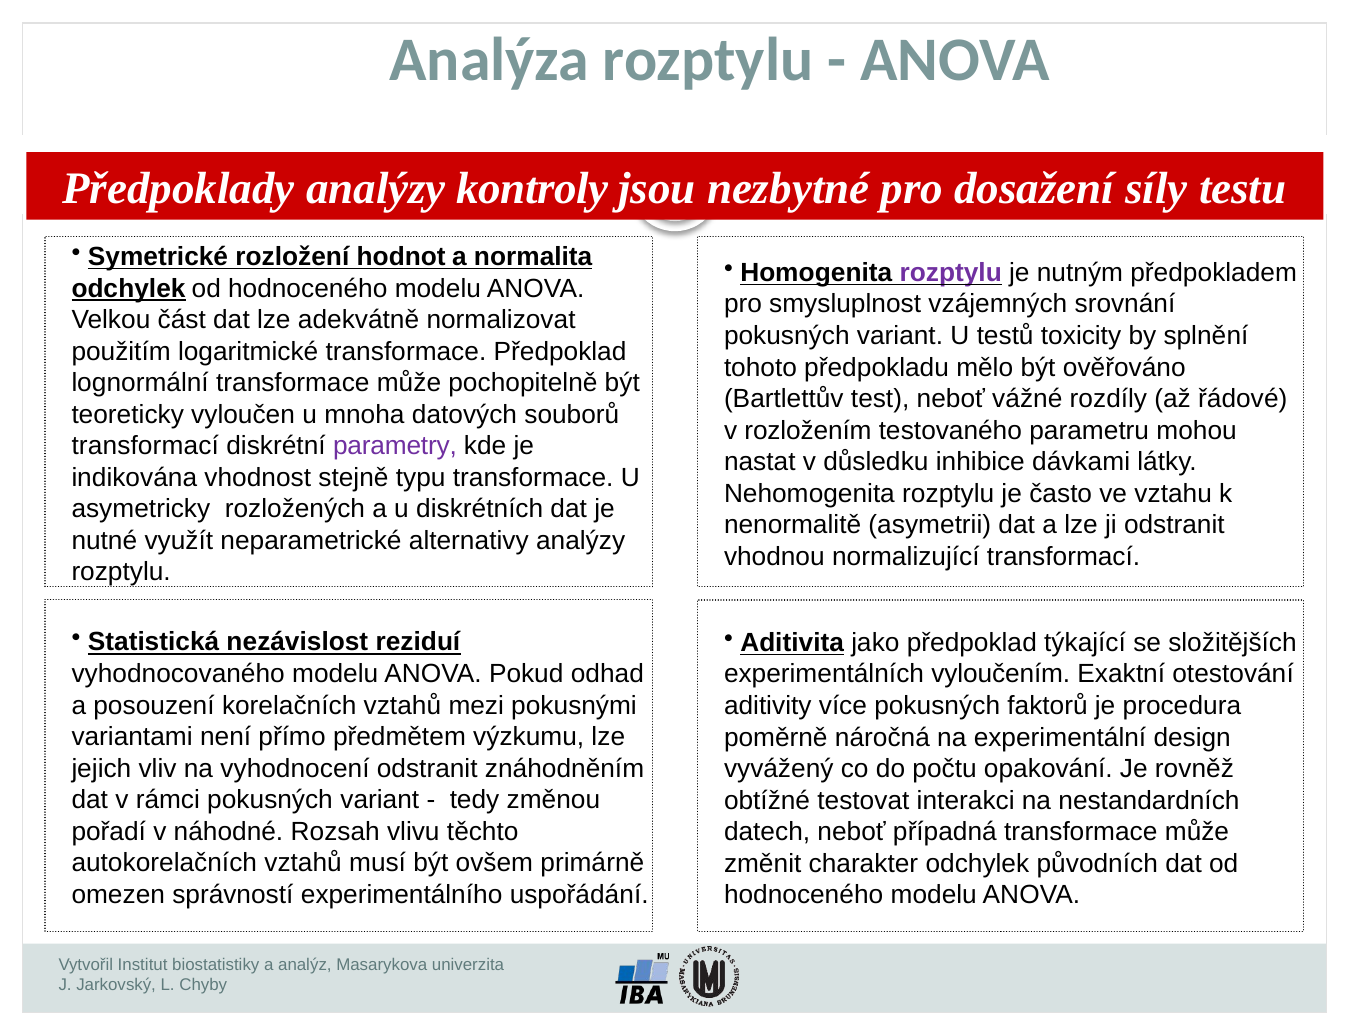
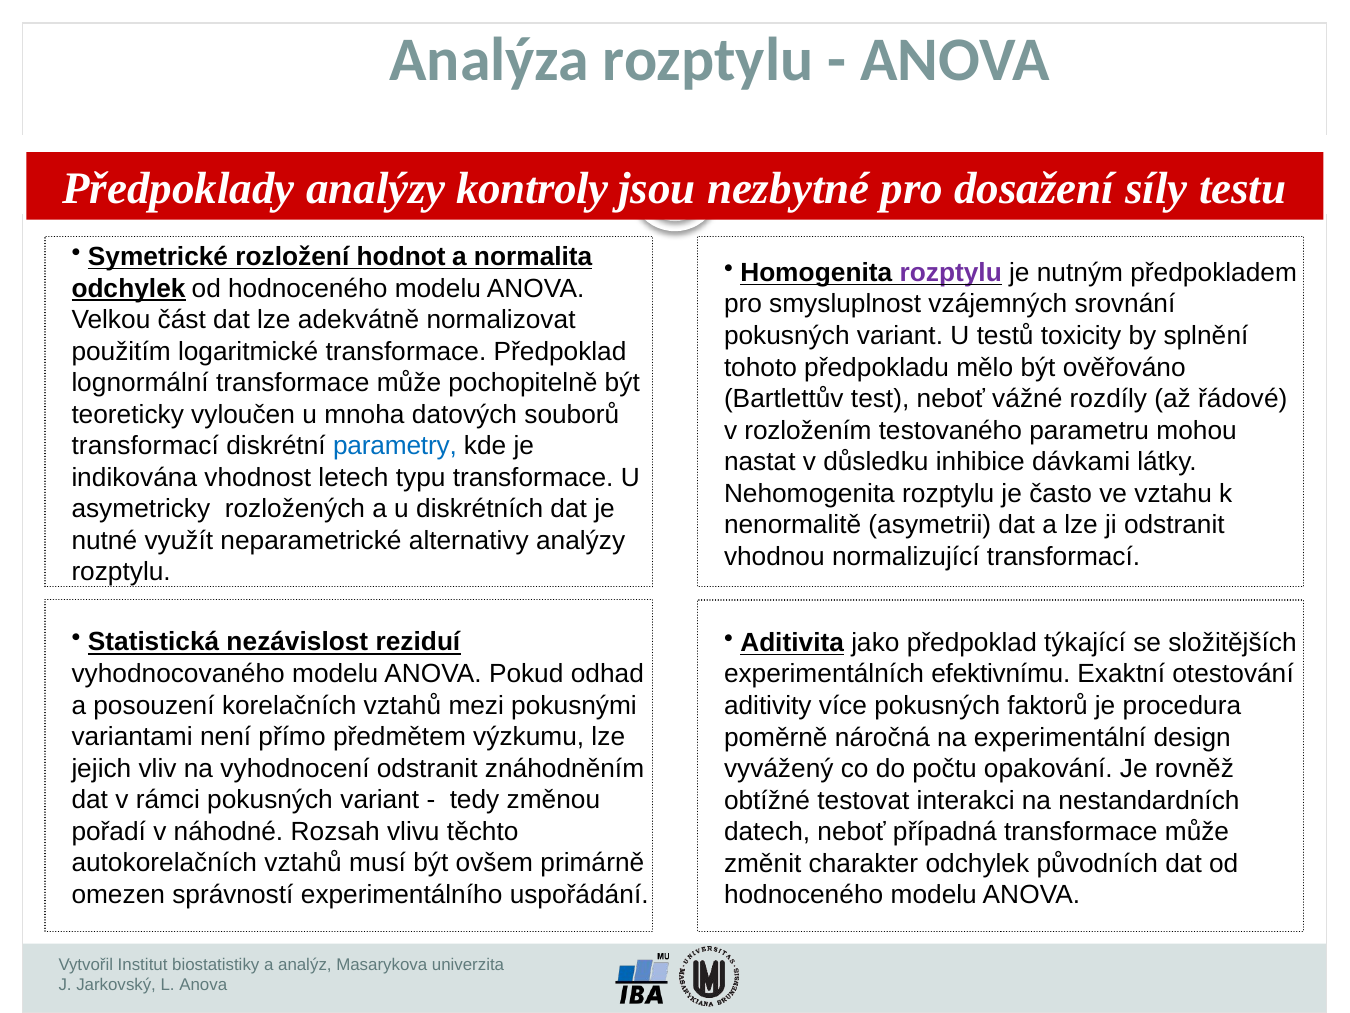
parametry colour: purple -> blue
stejně: stejně -> letech
vyloučením: vyloučením -> efektivnímu
L Chyby: Chyby -> Anova
